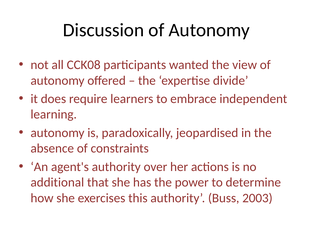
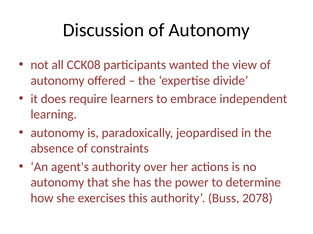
additional at (57, 183): additional -> autonomy
2003: 2003 -> 2078
